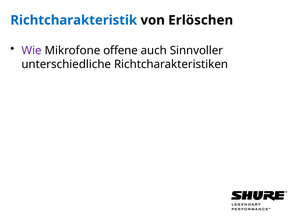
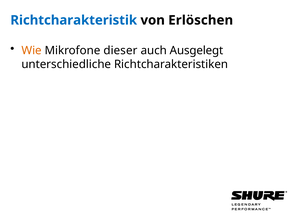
Wie colour: purple -> orange
offene: offene -> dieser
Sinnvoller: Sinnvoller -> Ausgelegt
